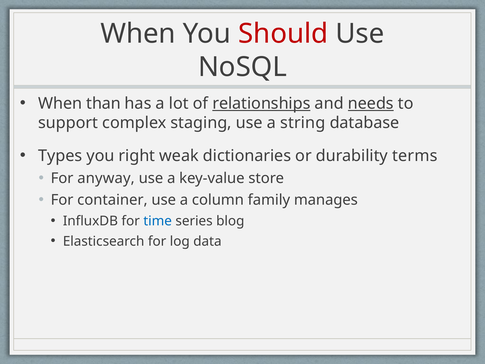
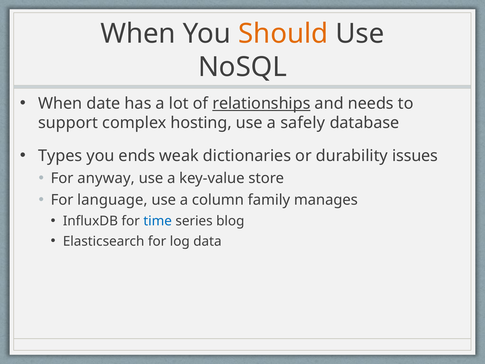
Should colour: red -> orange
than: than -> date
needs underline: present -> none
staging: staging -> hosting
string: string -> safely
right: right -> ends
terms: terms -> issues
container: container -> language
